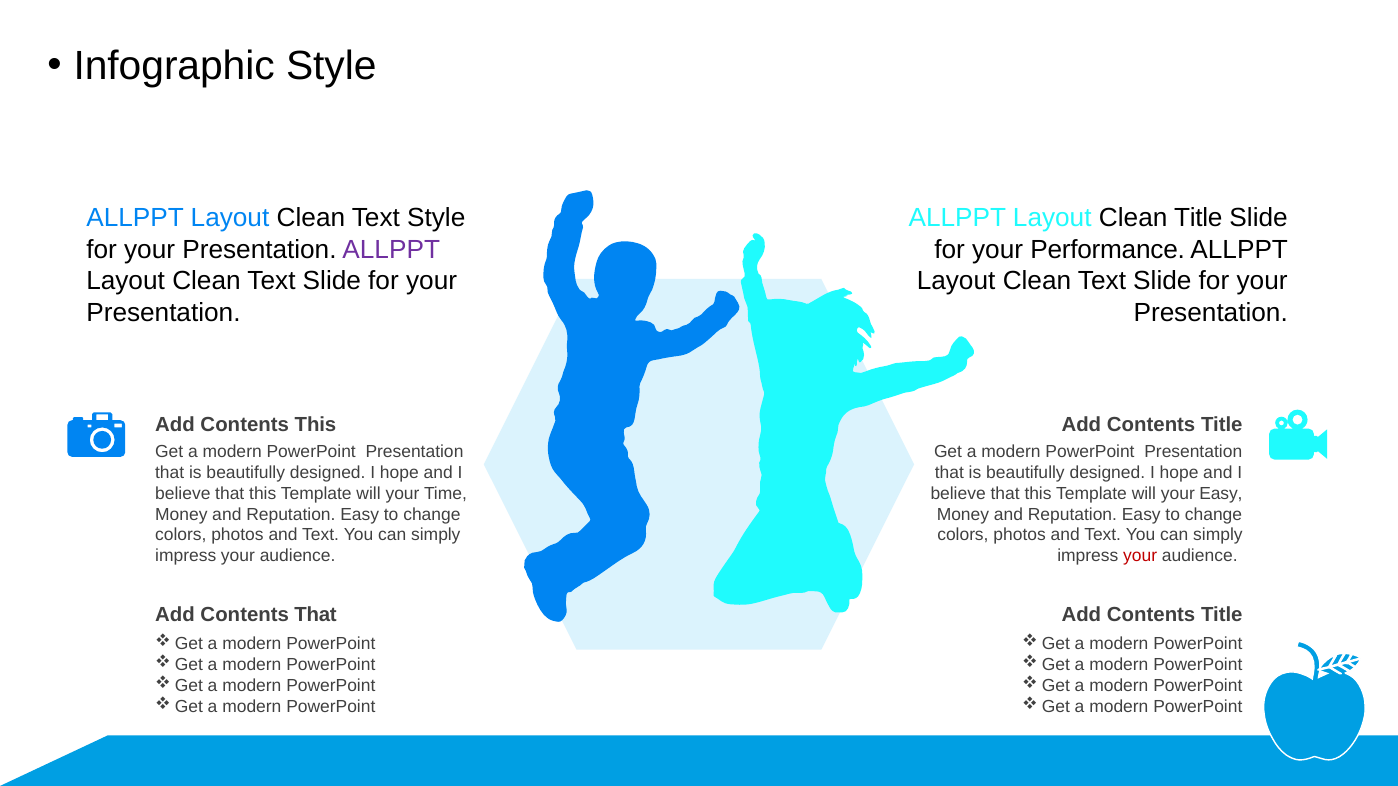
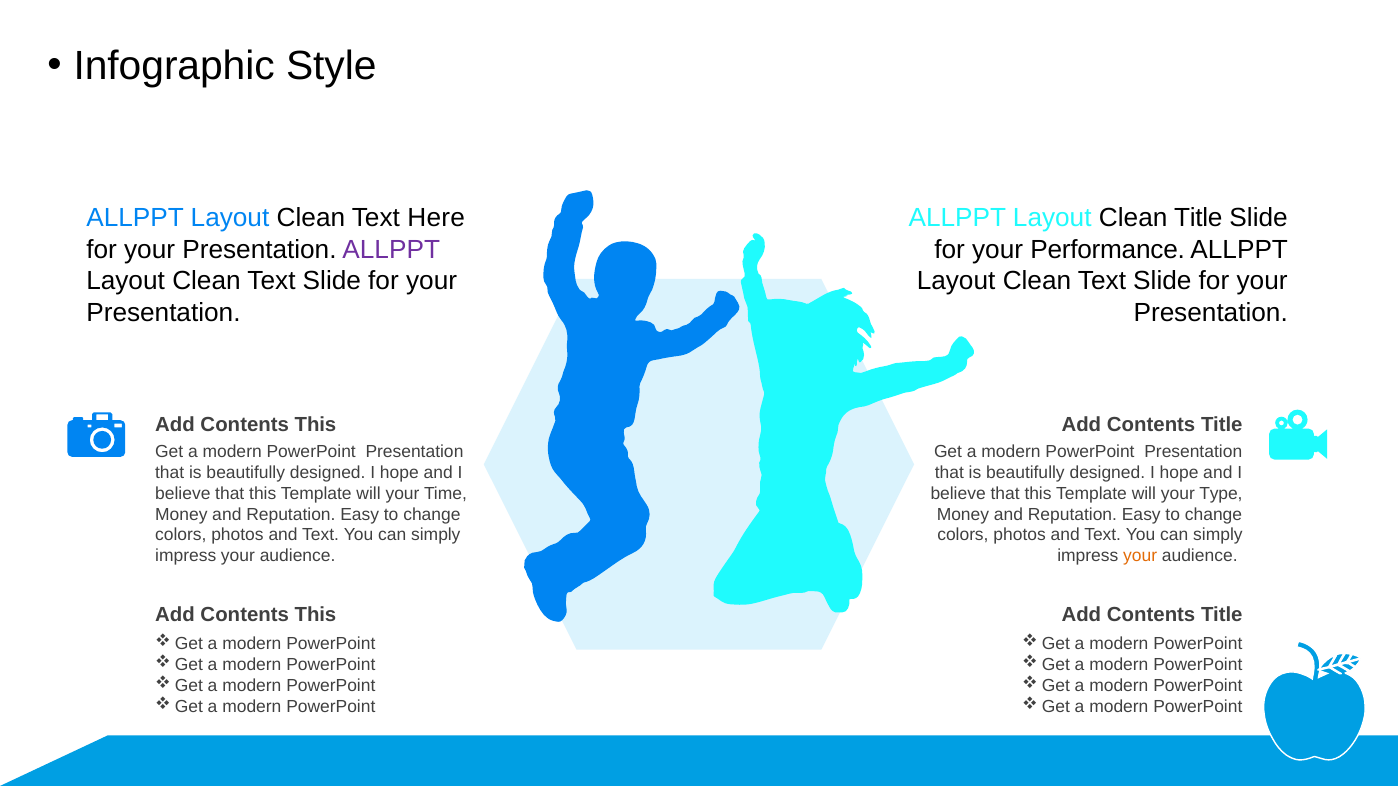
Text Style: Style -> Here
your Easy: Easy -> Type
your at (1140, 556) colour: red -> orange
That at (316, 615): That -> This
